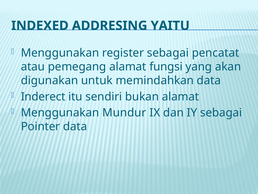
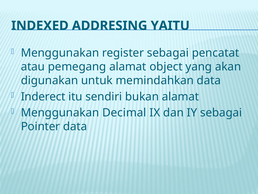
fungsi: fungsi -> object
Mundur: Mundur -> Decimal
